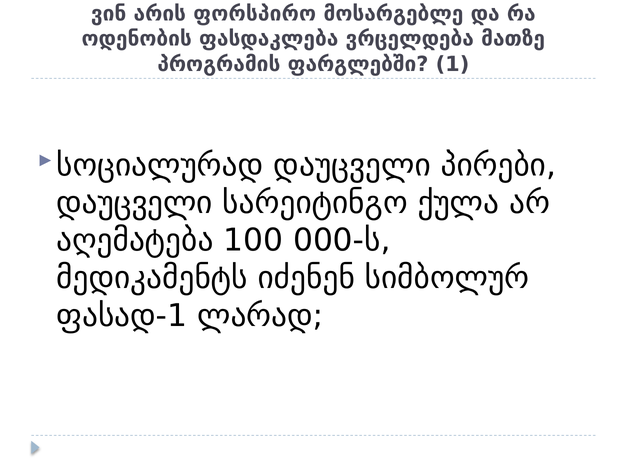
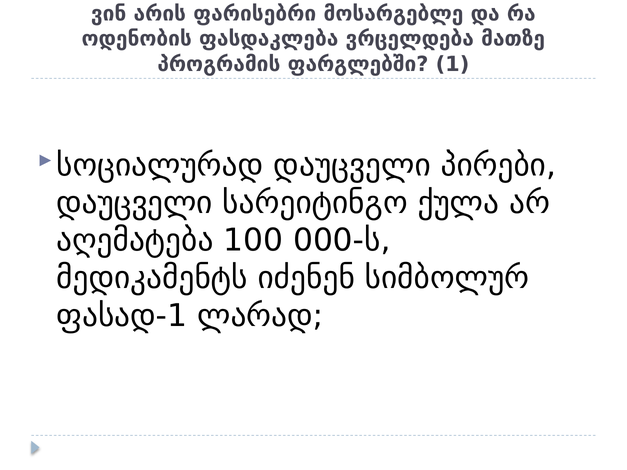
ფორსპირო: ფორსპირო -> ფარისებრი
